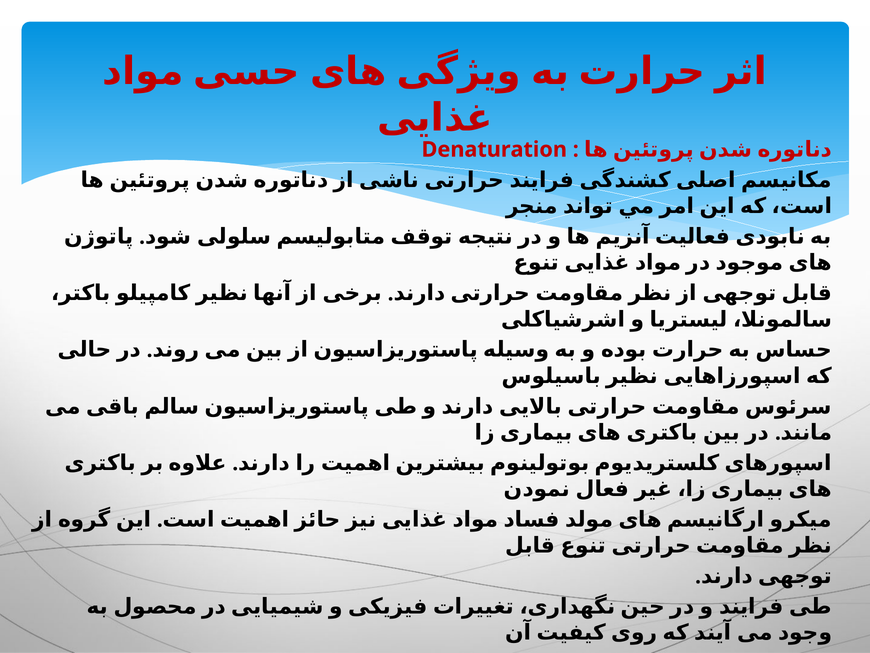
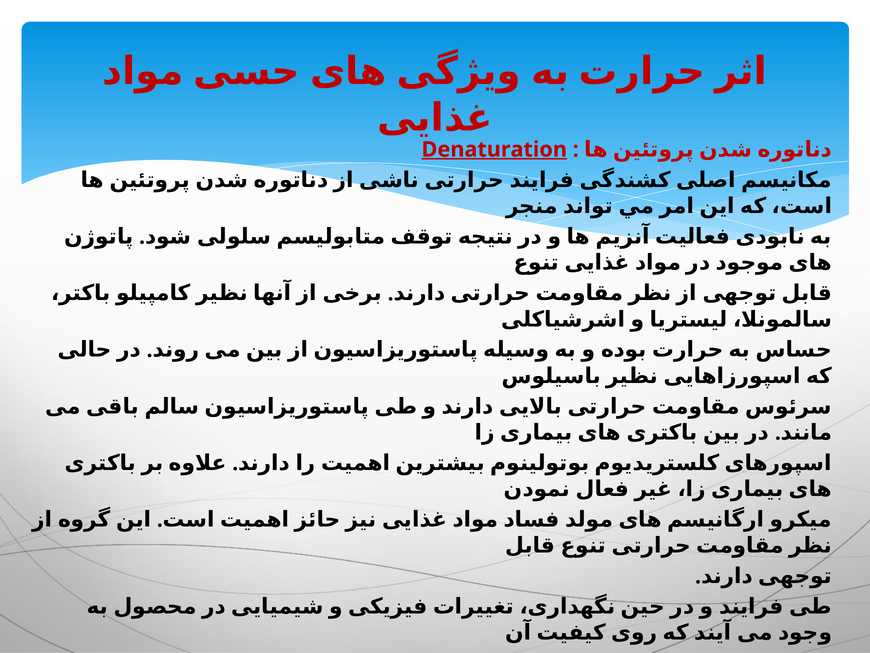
Denaturation underline: none -> present
